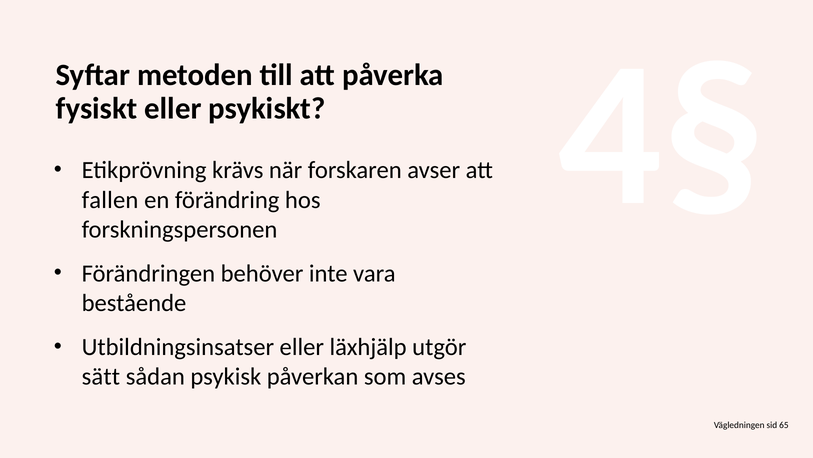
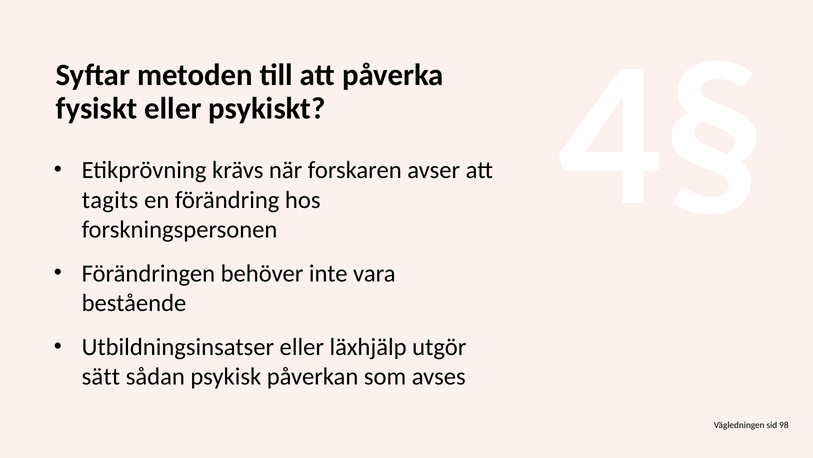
fallen: fallen -> tagits
65: 65 -> 98
